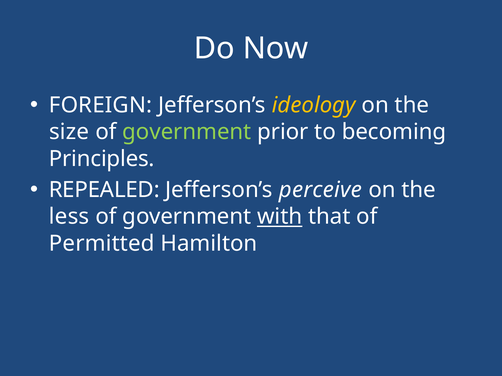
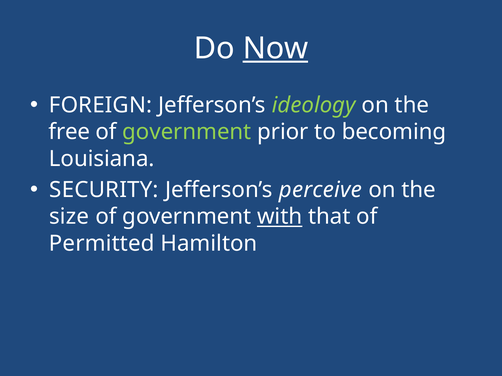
Now underline: none -> present
ideology colour: yellow -> light green
size: size -> free
Principles: Principles -> Louisiana
REPEALED: REPEALED -> SECURITY
less: less -> size
